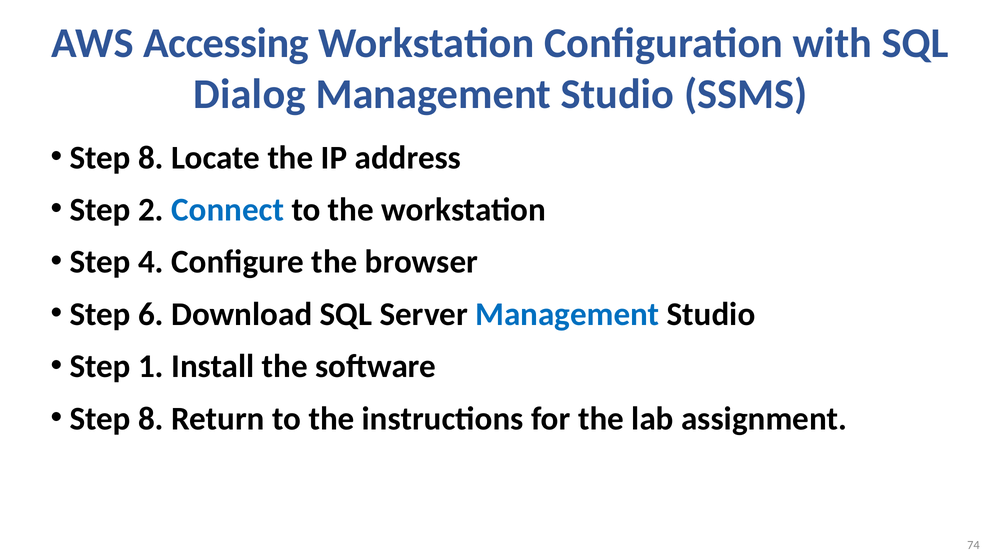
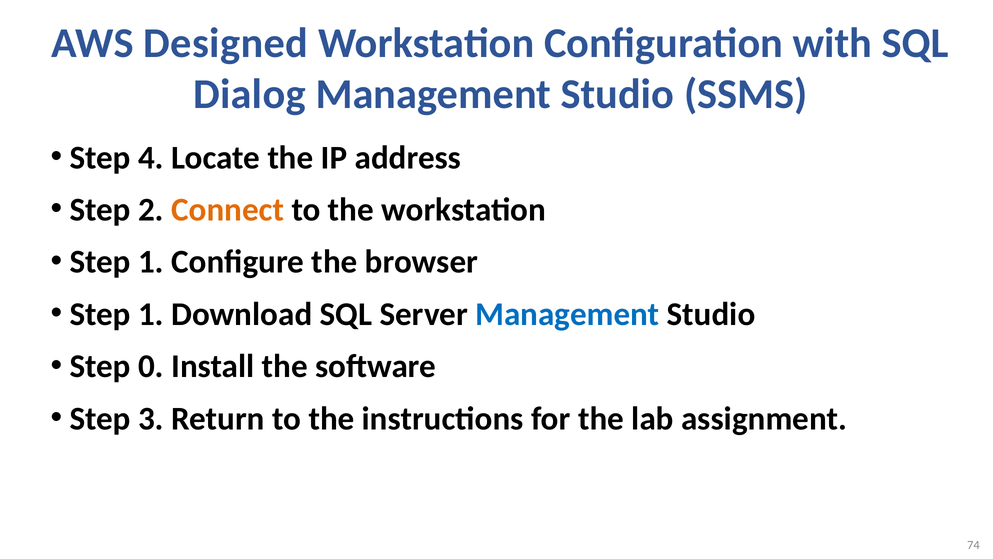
Accessing: Accessing -> Designed
8 at (151, 157): 8 -> 4
Connect colour: blue -> orange
4 at (151, 262): 4 -> 1
6 at (151, 314): 6 -> 1
1: 1 -> 0
8 at (151, 418): 8 -> 3
